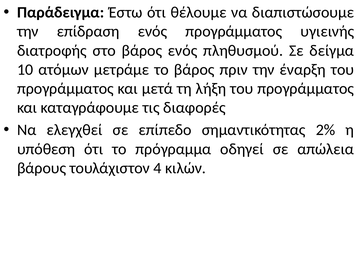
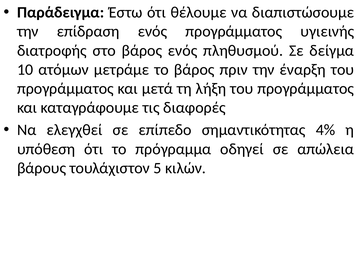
2%: 2% -> 4%
4: 4 -> 5
